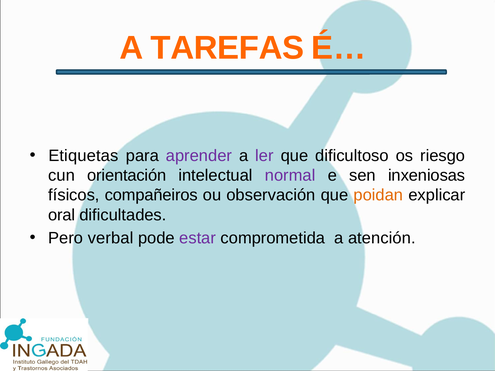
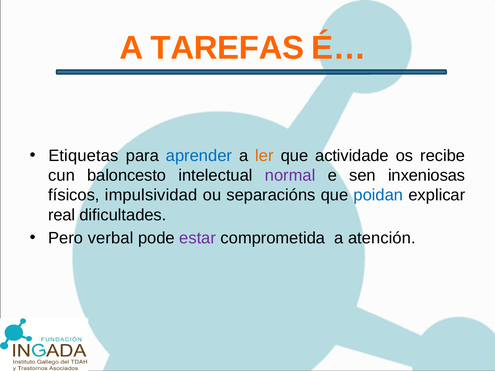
aprender colour: purple -> blue
ler colour: purple -> orange
dificultoso: dificultoso -> actividade
riesgo: riesgo -> recibe
orientación: orientación -> baloncesto
compañeiros: compañeiros -> impulsividad
observación: observación -> separacións
poidan colour: orange -> blue
oral: oral -> real
